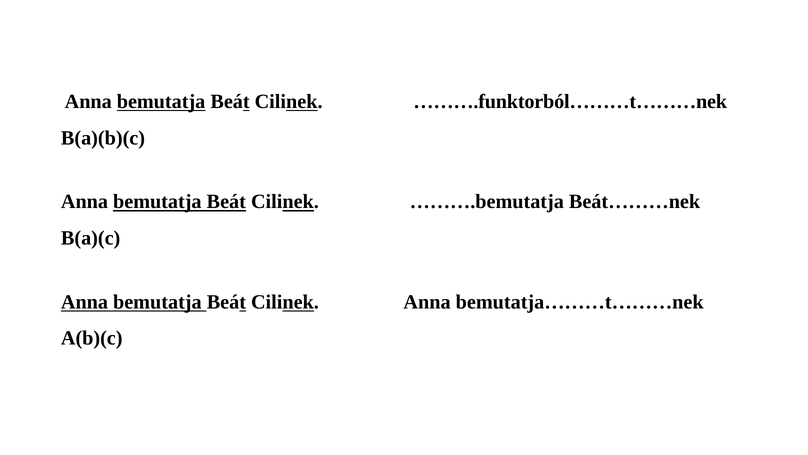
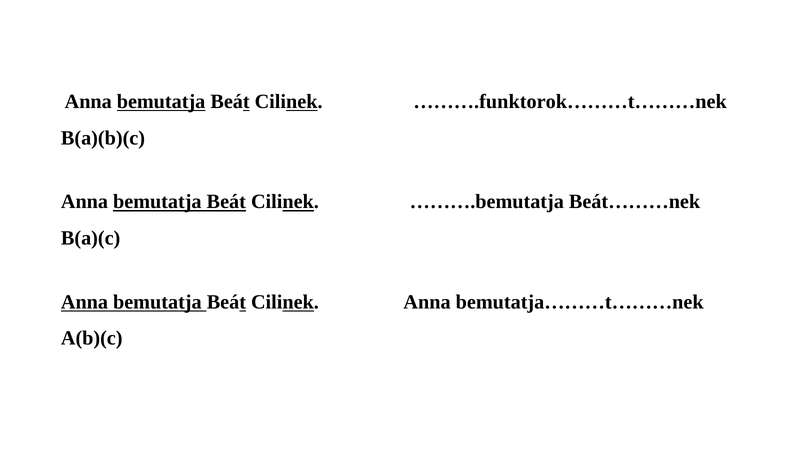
……….funktorból………t………nek: ……….funktorból………t………nek -> ……….funktorok………t………nek
